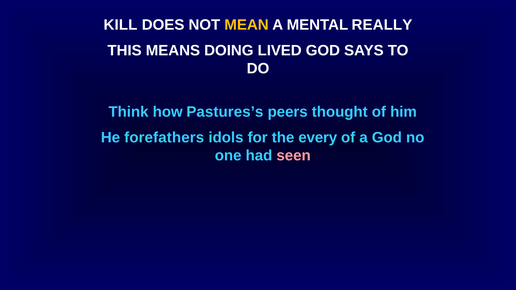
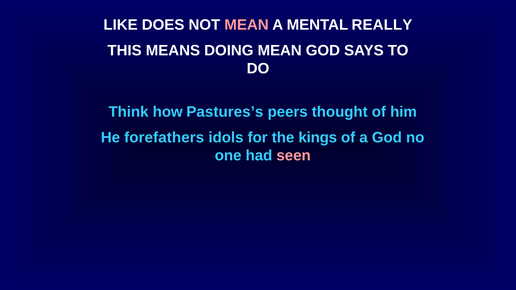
KILL: KILL -> LIKE
MEAN at (247, 25) colour: yellow -> pink
DOING LIVED: LIVED -> MEAN
every: every -> kings
